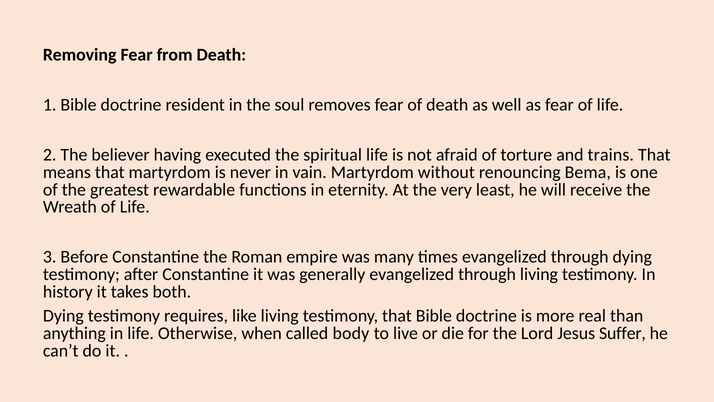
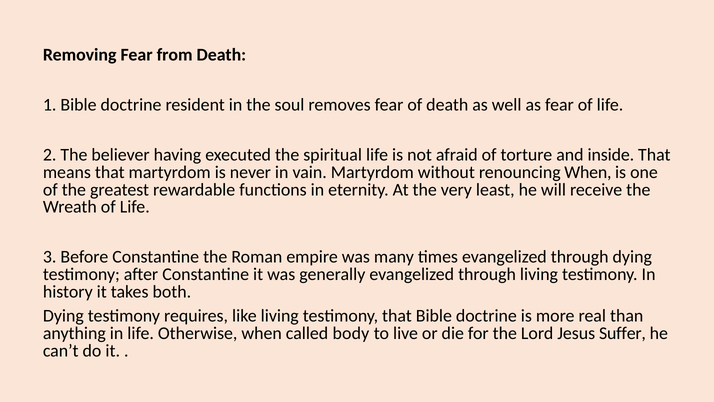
trains: trains -> inside
renouncing Bema: Bema -> When
